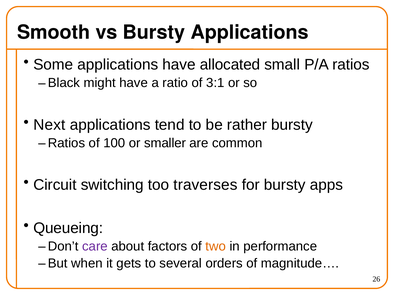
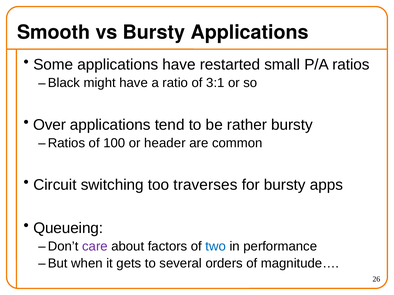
allocated: allocated -> restarted
Next: Next -> Over
smaller: smaller -> header
two colour: orange -> blue
